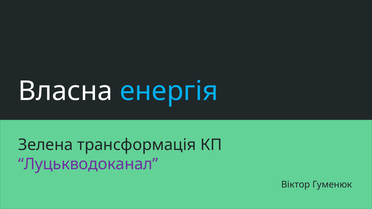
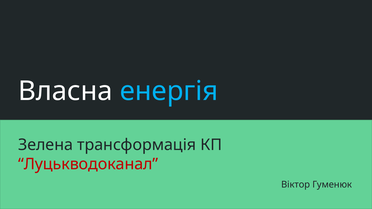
Луцькводоканал colour: purple -> red
